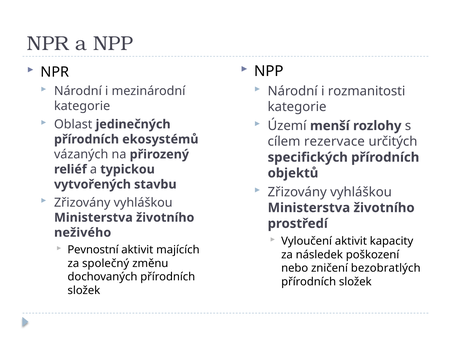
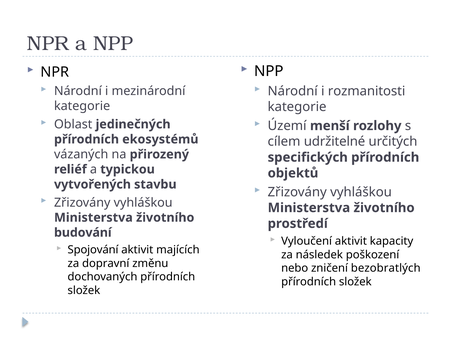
rezervace: rezervace -> udržitelné
neživého: neživého -> budování
Pevnostní: Pevnostní -> Spojování
společný: společný -> dopravní
